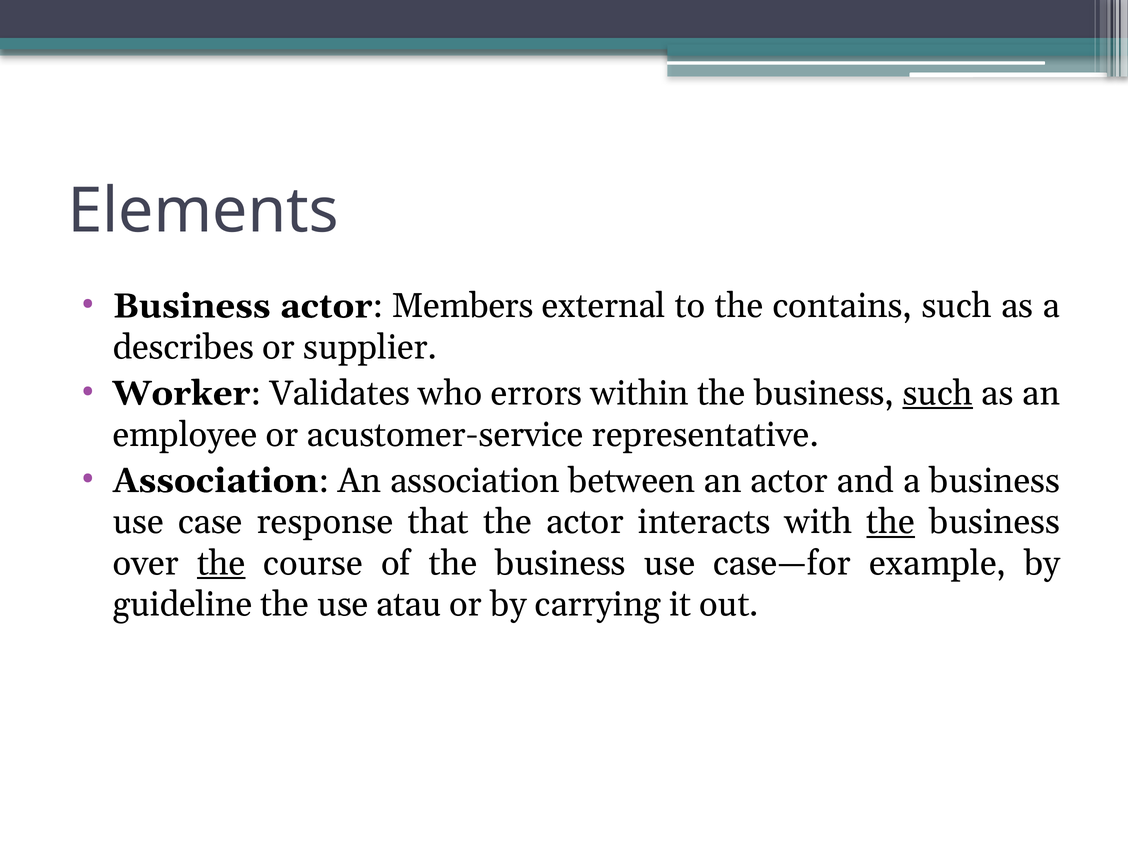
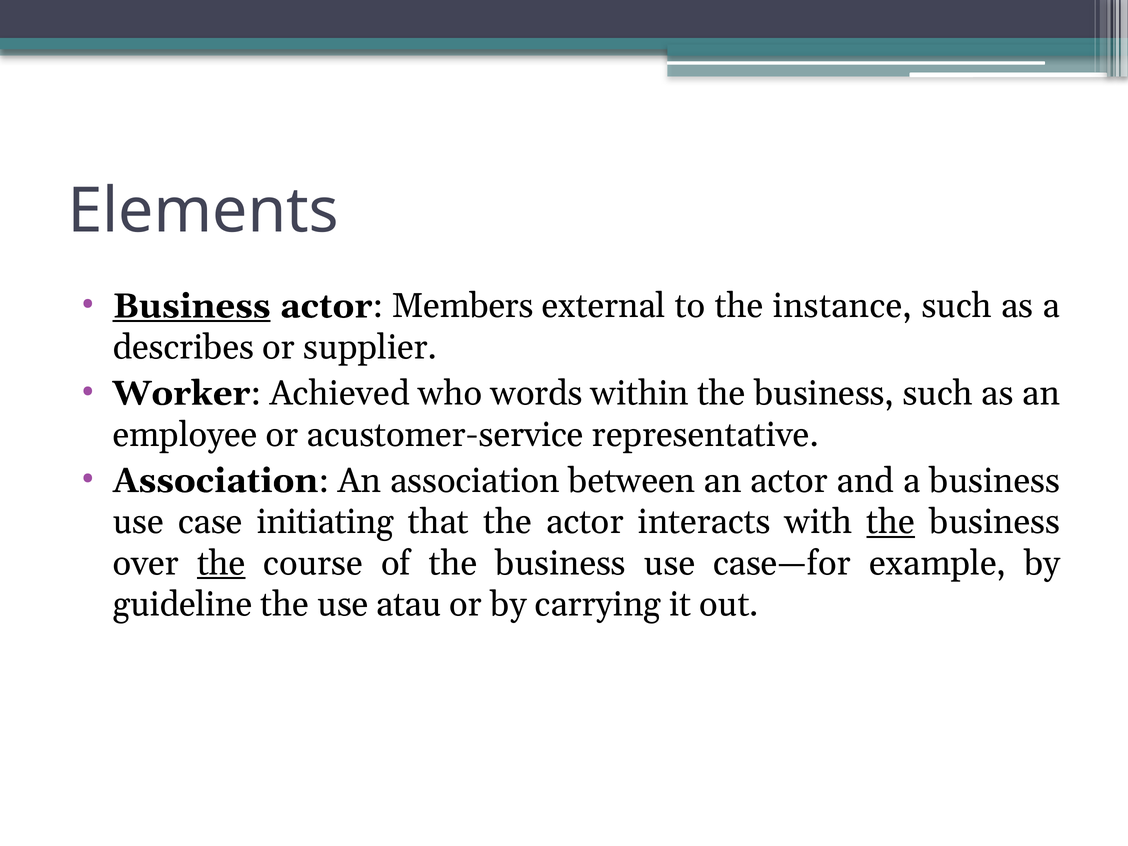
Business at (192, 306) underline: none -> present
contains: contains -> instance
Validates: Validates -> Achieved
errors: errors -> words
such at (938, 393) underline: present -> none
response: response -> initiating
